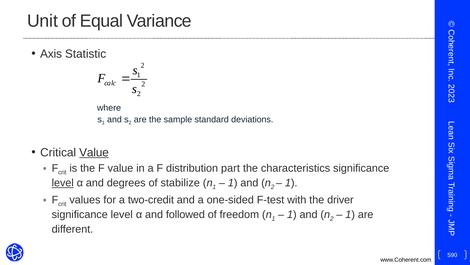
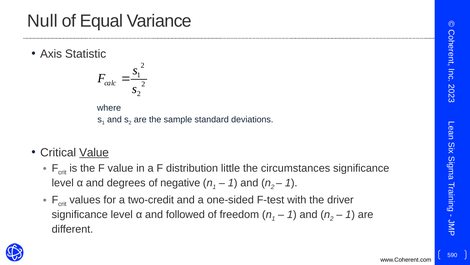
Unit: Unit -> Null
part: part -> little
characteristics: characteristics -> circumstances
level at (63, 183) underline: present -> none
stabilize: stabilize -> negative
